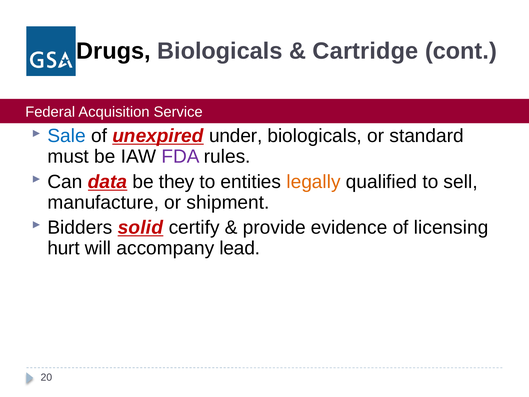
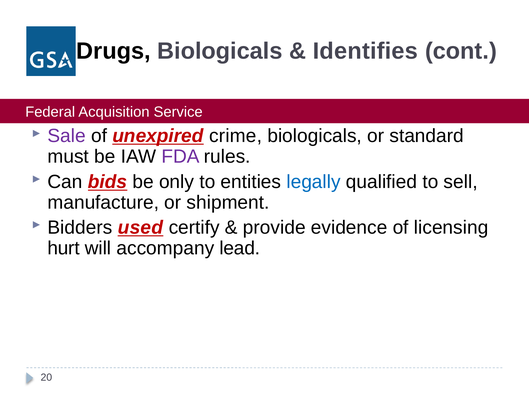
Cartridge: Cartridge -> Identifies
Sale colour: blue -> purple
under: under -> crime
data: data -> bids
they: they -> only
legally colour: orange -> blue
solid: solid -> used
